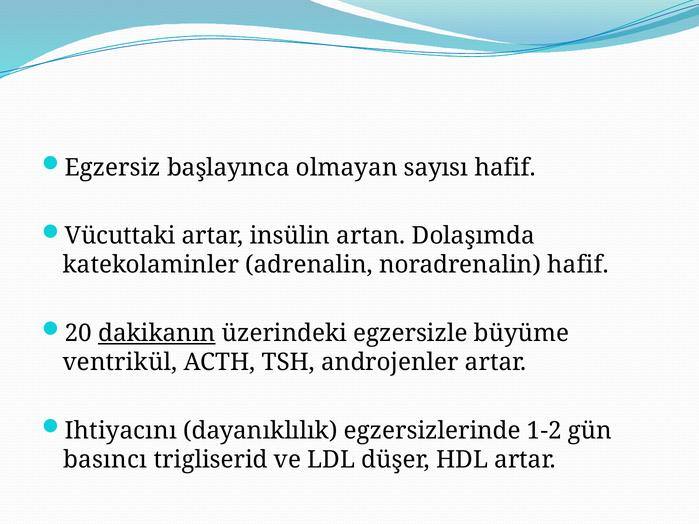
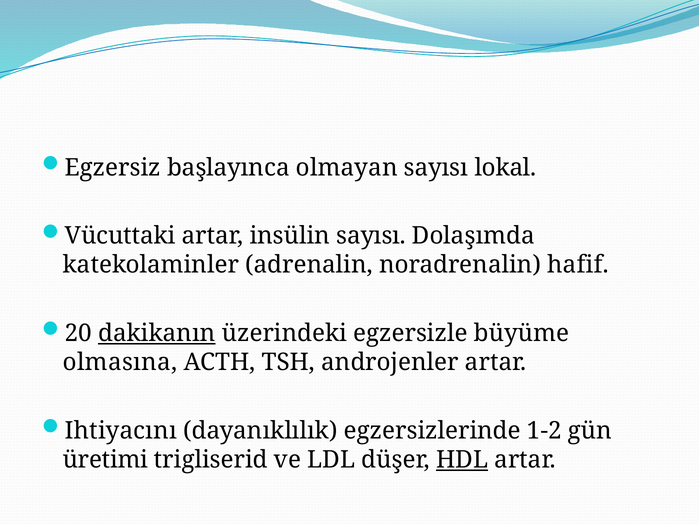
sayısı hafif: hafif -> lokal
insülin artan: artan -> sayısı
ventrikül: ventrikül -> olmasına
basıncı: basıncı -> üretimi
HDL underline: none -> present
